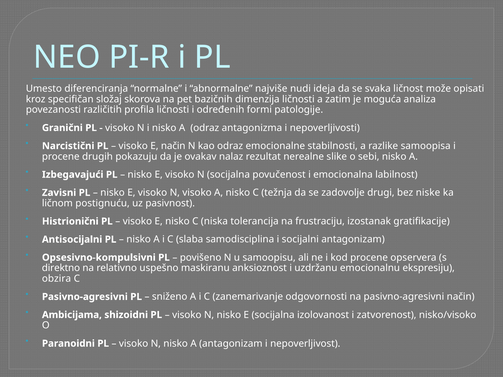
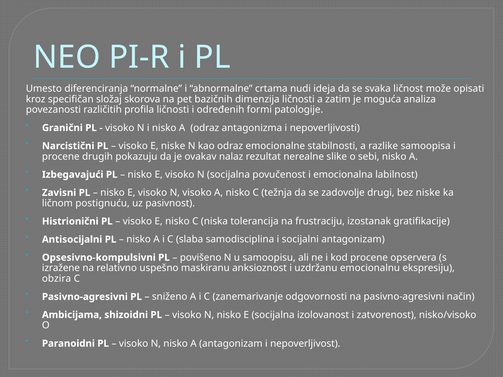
najviše: najviše -> crtama
E način: način -> niske
direktno: direktno -> izražene
